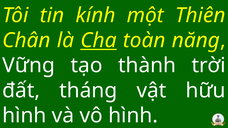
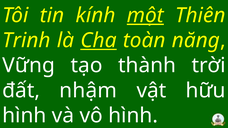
một underline: none -> present
Chân: Chân -> Trinh
tháng: tháng -> nhậm
